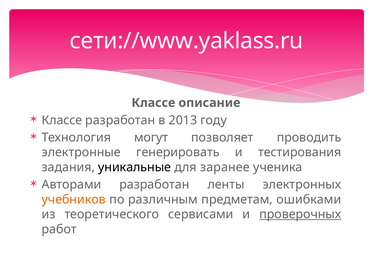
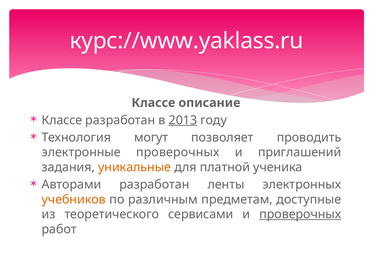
сети://www.yaklass.ru: сети://www.yaklass.ru -> курс://www.yaklass.ru
2013 underline: none -> present
электронные генерировать: генерировать -> проверочных
тестирования: тестирования -> приглашений
уникальные colour: black -> orange
заранее: заранее -> платной
ошибками: ошибками -> доступные
